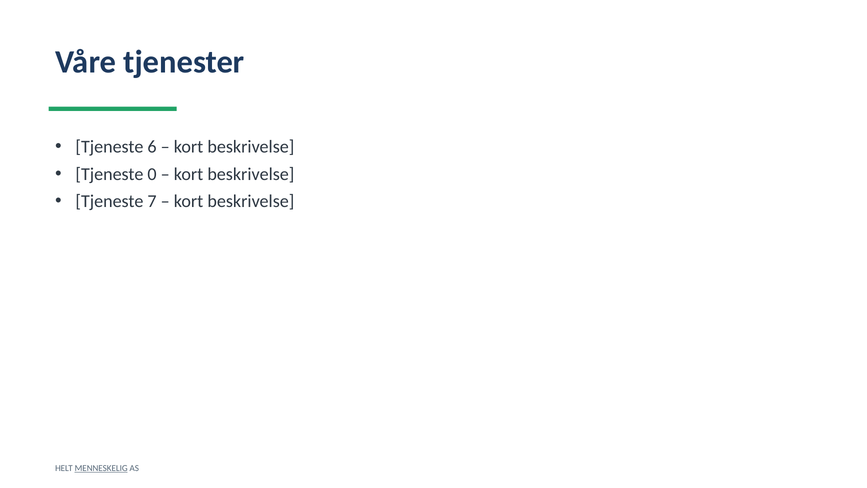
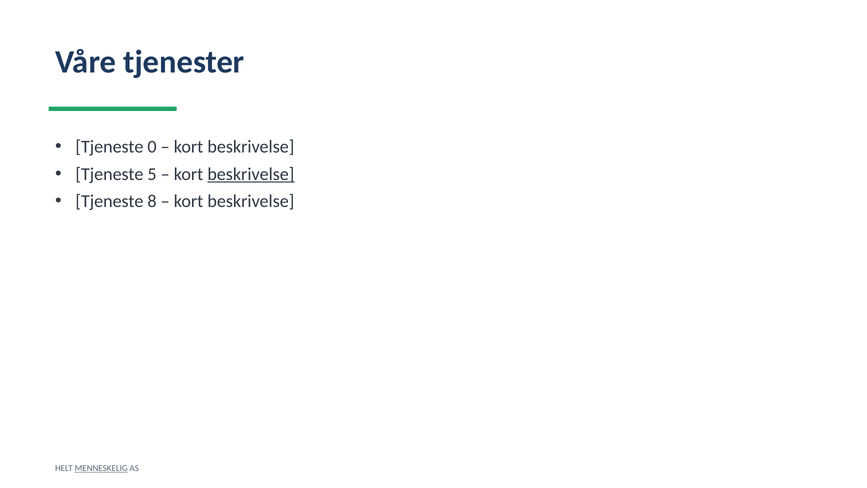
6: 6 -> 0
0: 0 -> 5
beskrivelse at (251, 174) underline: none -> present
7: 7 -> 8
